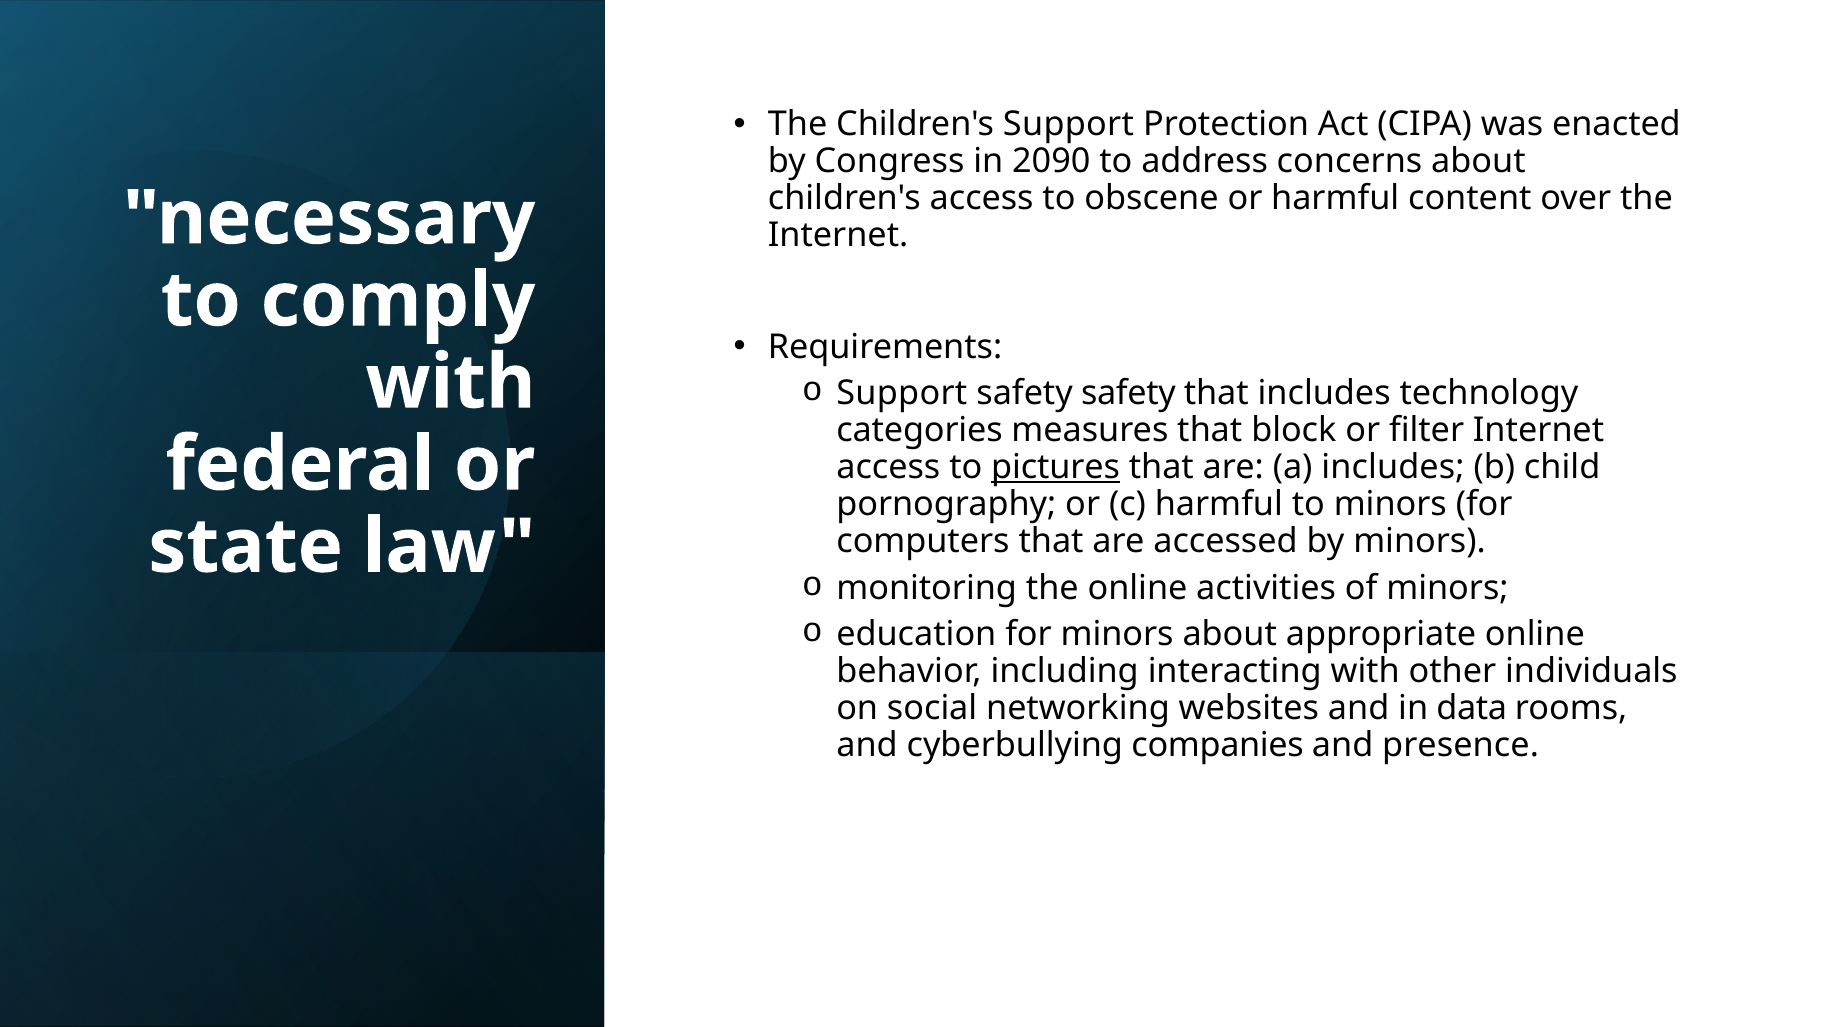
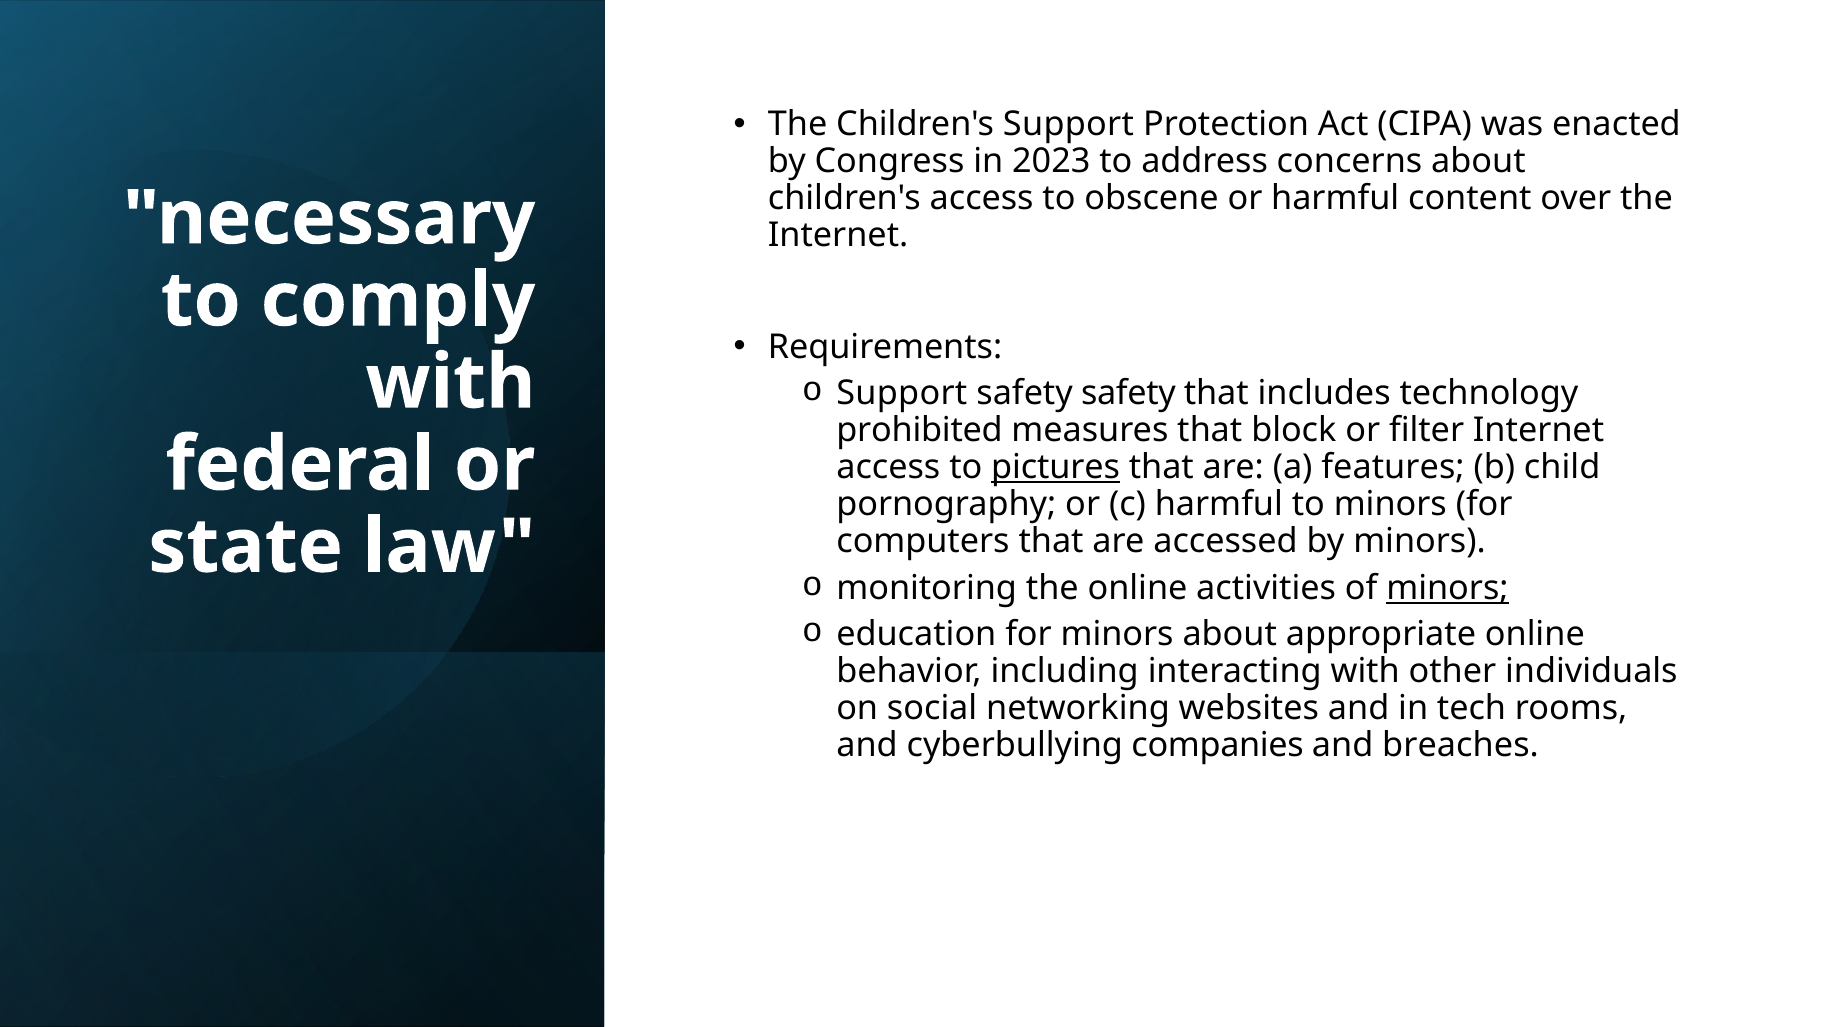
2090: 2090 -> 2023
categories: categories -> prohibited
a includes: includes -> features
minors at (1447, 588) underline: none -> present
data: data -> tech
presence: presence -> breaches
